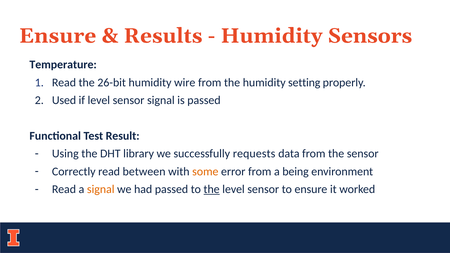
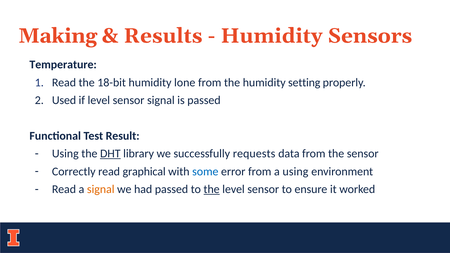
Ensure at (58, 36): Ensure -> Making
26-bit: 26-bit -> 18-bit
wire: wire -> lone
DHT underline: none -> present
between: between -> graphical
some colour: orange -> blue
a being: being -> using
